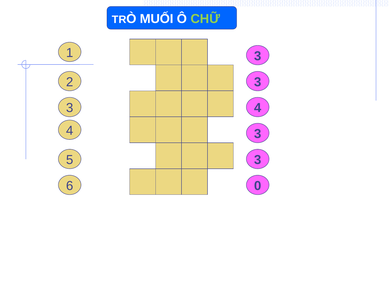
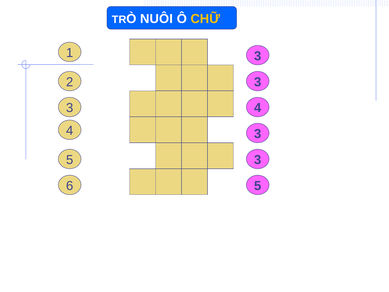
MUỐI: MUỐI -> NUÔI
CHỮ colour: light green -> yellow
6 0: 0 -> 5
